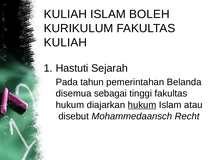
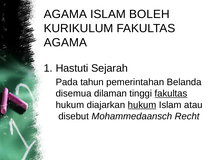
KULIAH at (65, 14): KULIAH -> AGAMA
KULIAH at (65, 42): KULIAH -> AGAMA
sebagai: sebagai -> dilaman
fakultas at (171, 93) underline: none -> present
